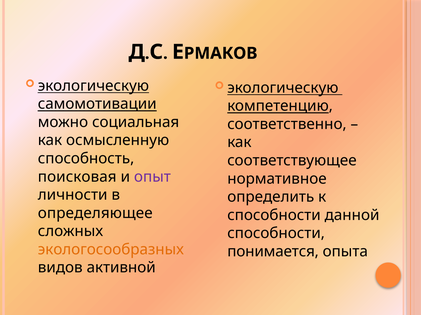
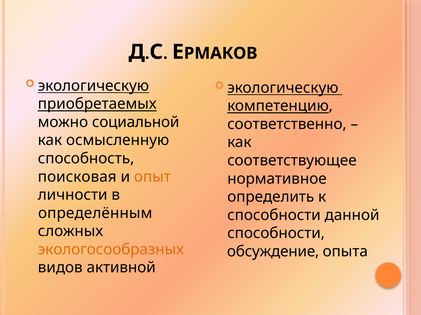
самомотивации: самомотивации -> приобретаемых
социальная: социальная -> социальной
опыт colour: purple -> orange
определяющее: определяющее -> определённым
понимается: понимается -> обсуждение
